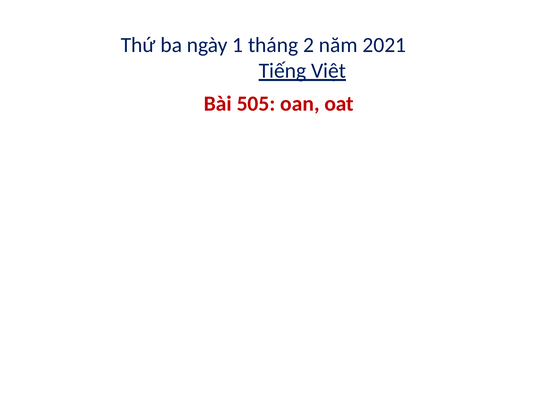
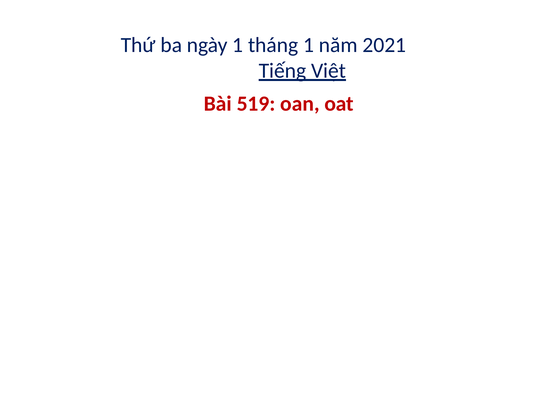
tháng 2: 2 -> 1
505: 505 -> 519
